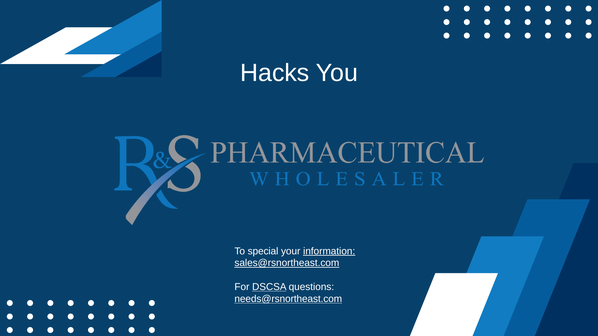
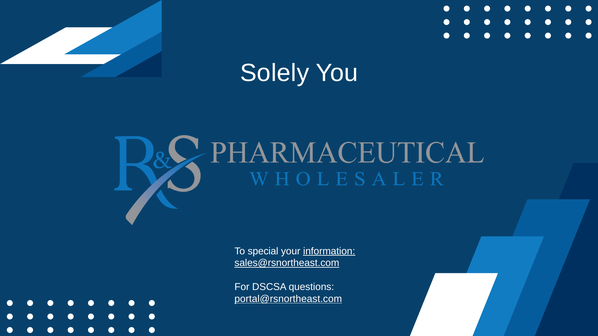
Hacks: Hacks -> Solely
DSCSA underline: present -> none
needs@rsnortheast.com: needs@rsnortheast.com -> portal@rsnortheast.com
